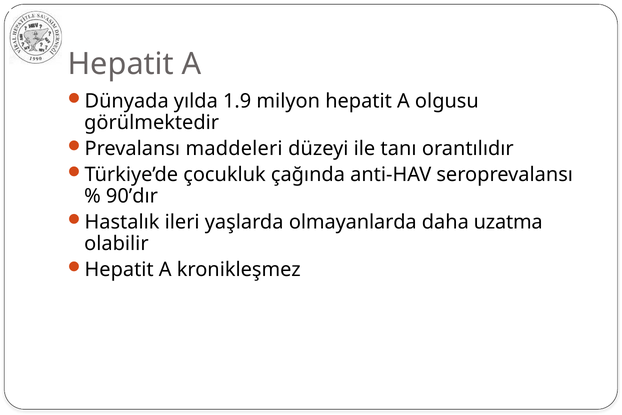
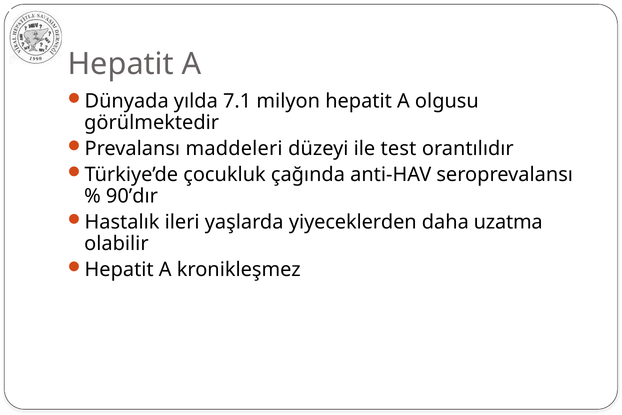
1.9: 1.9 -> 7.1
tanı: tanı -> test
olmayanlarda: olmayanlarda -> yiyeceklerden
